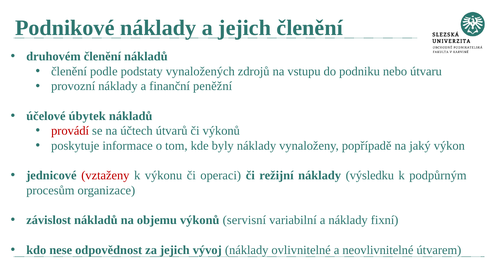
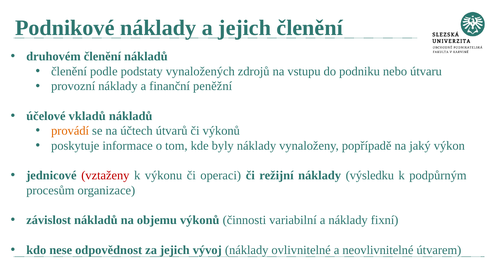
úbytek: úbytek -> vkladů
provádí colour: red -> orange
servisní: servisní -> činnosti
